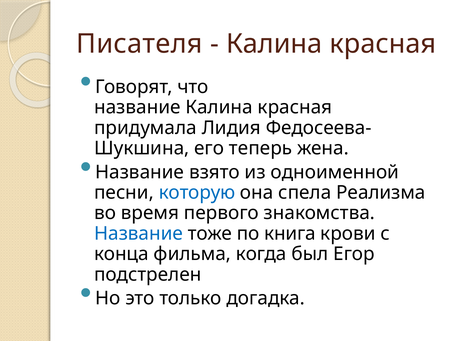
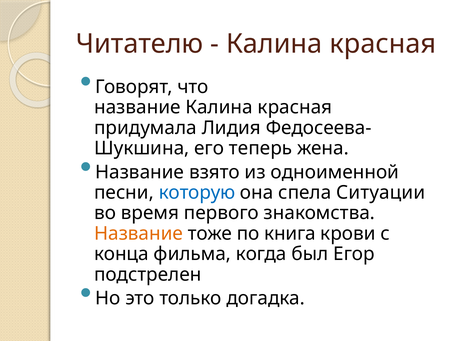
Писателя: Писателя -> Читателю
Реализма: Реализма -> Ситуации
Название at (139, 234) colour: blue -> orange
